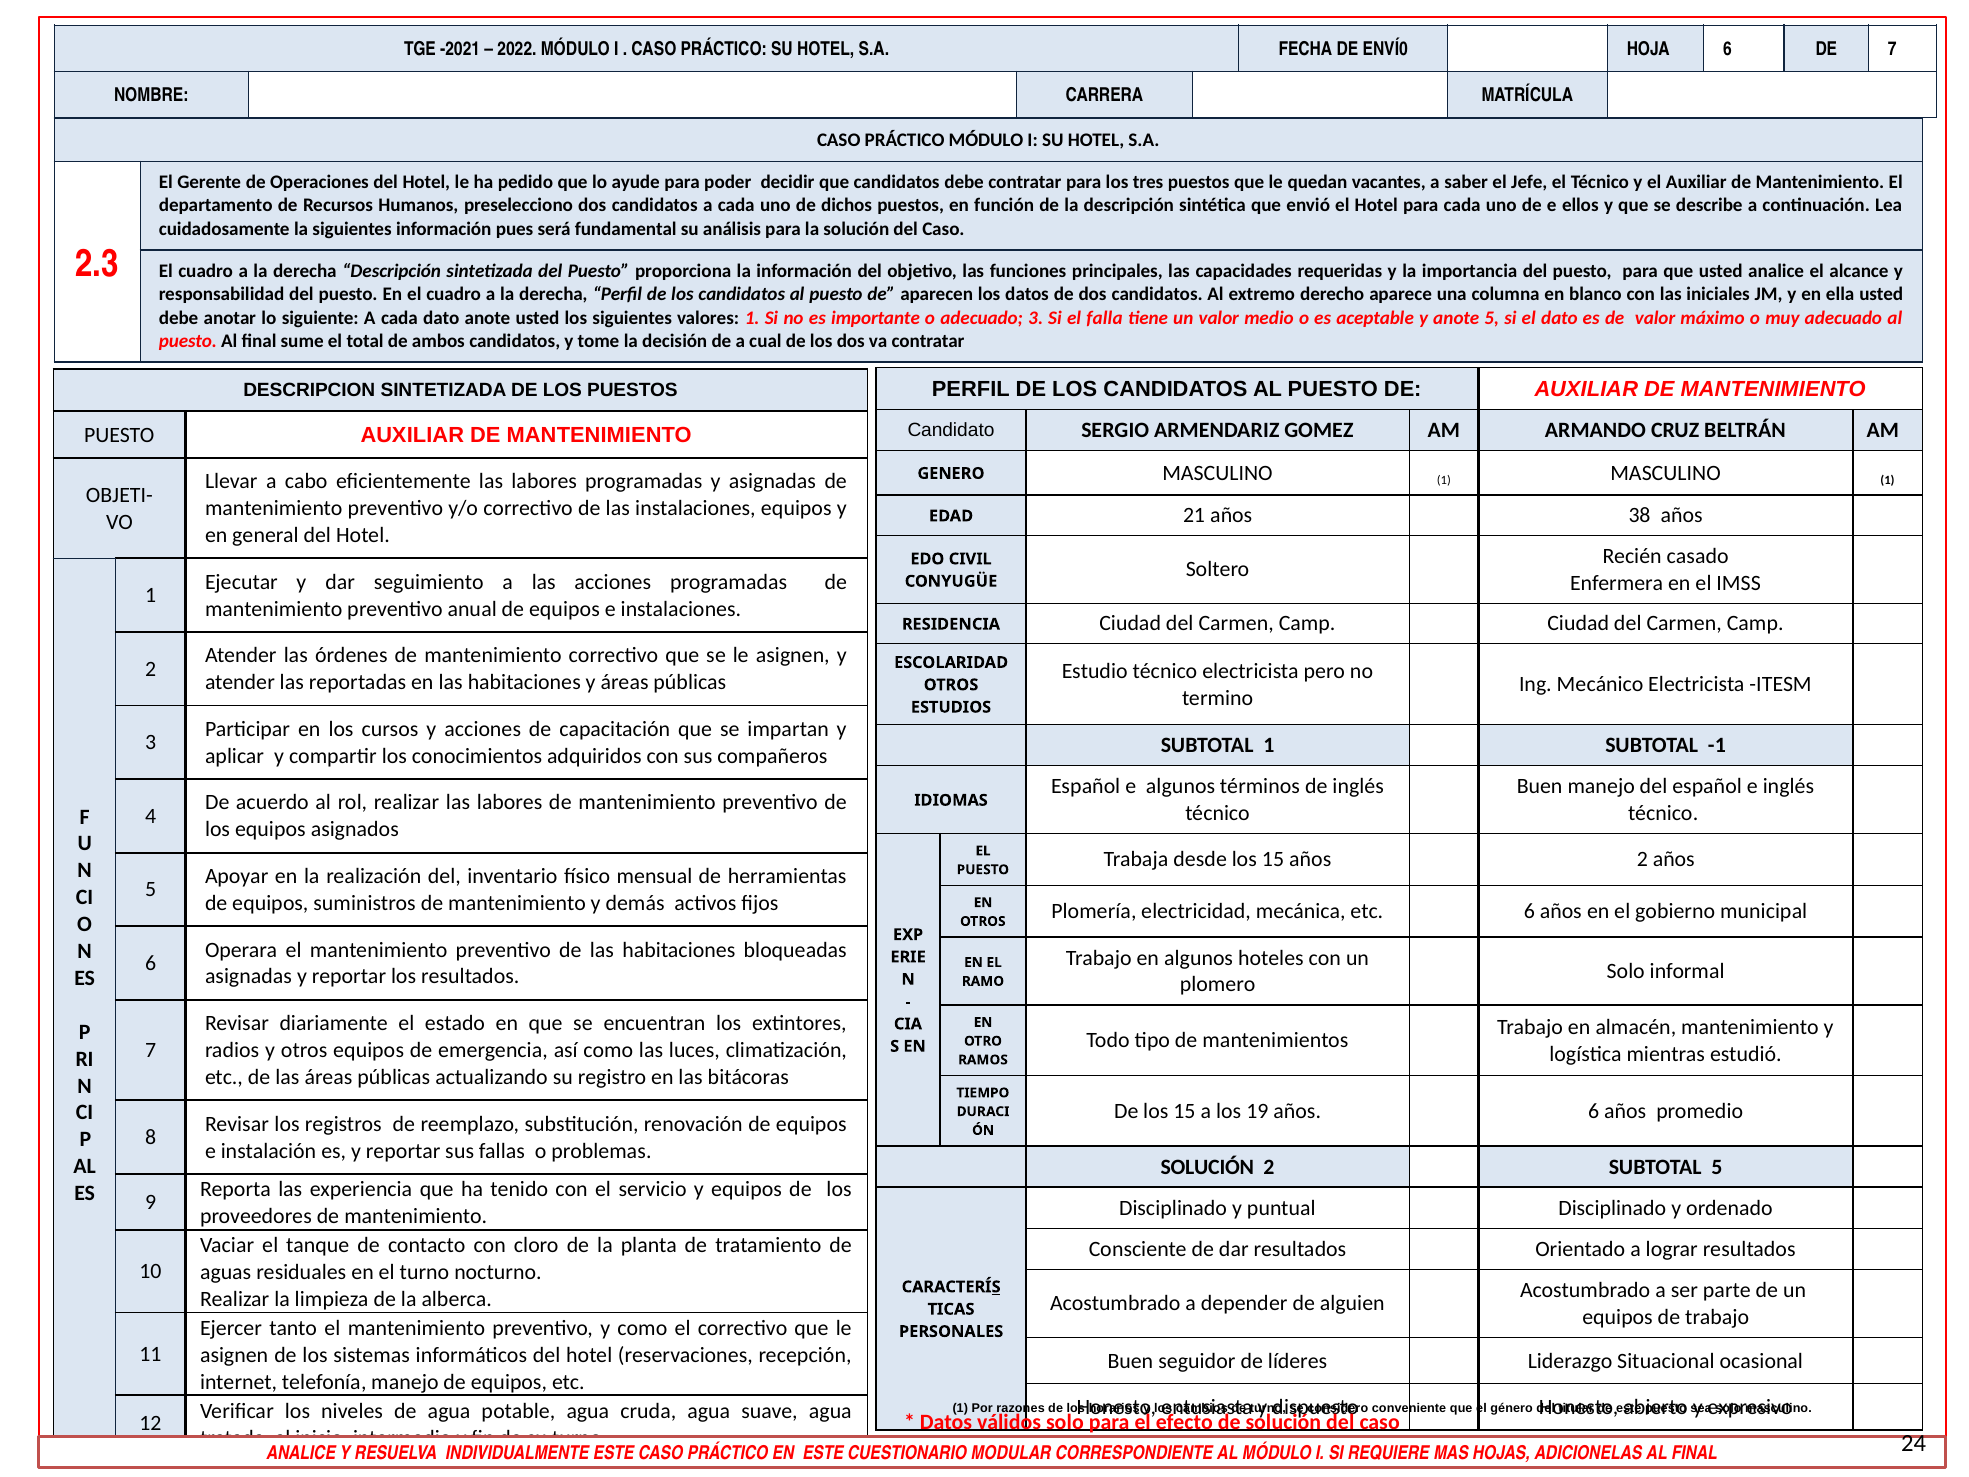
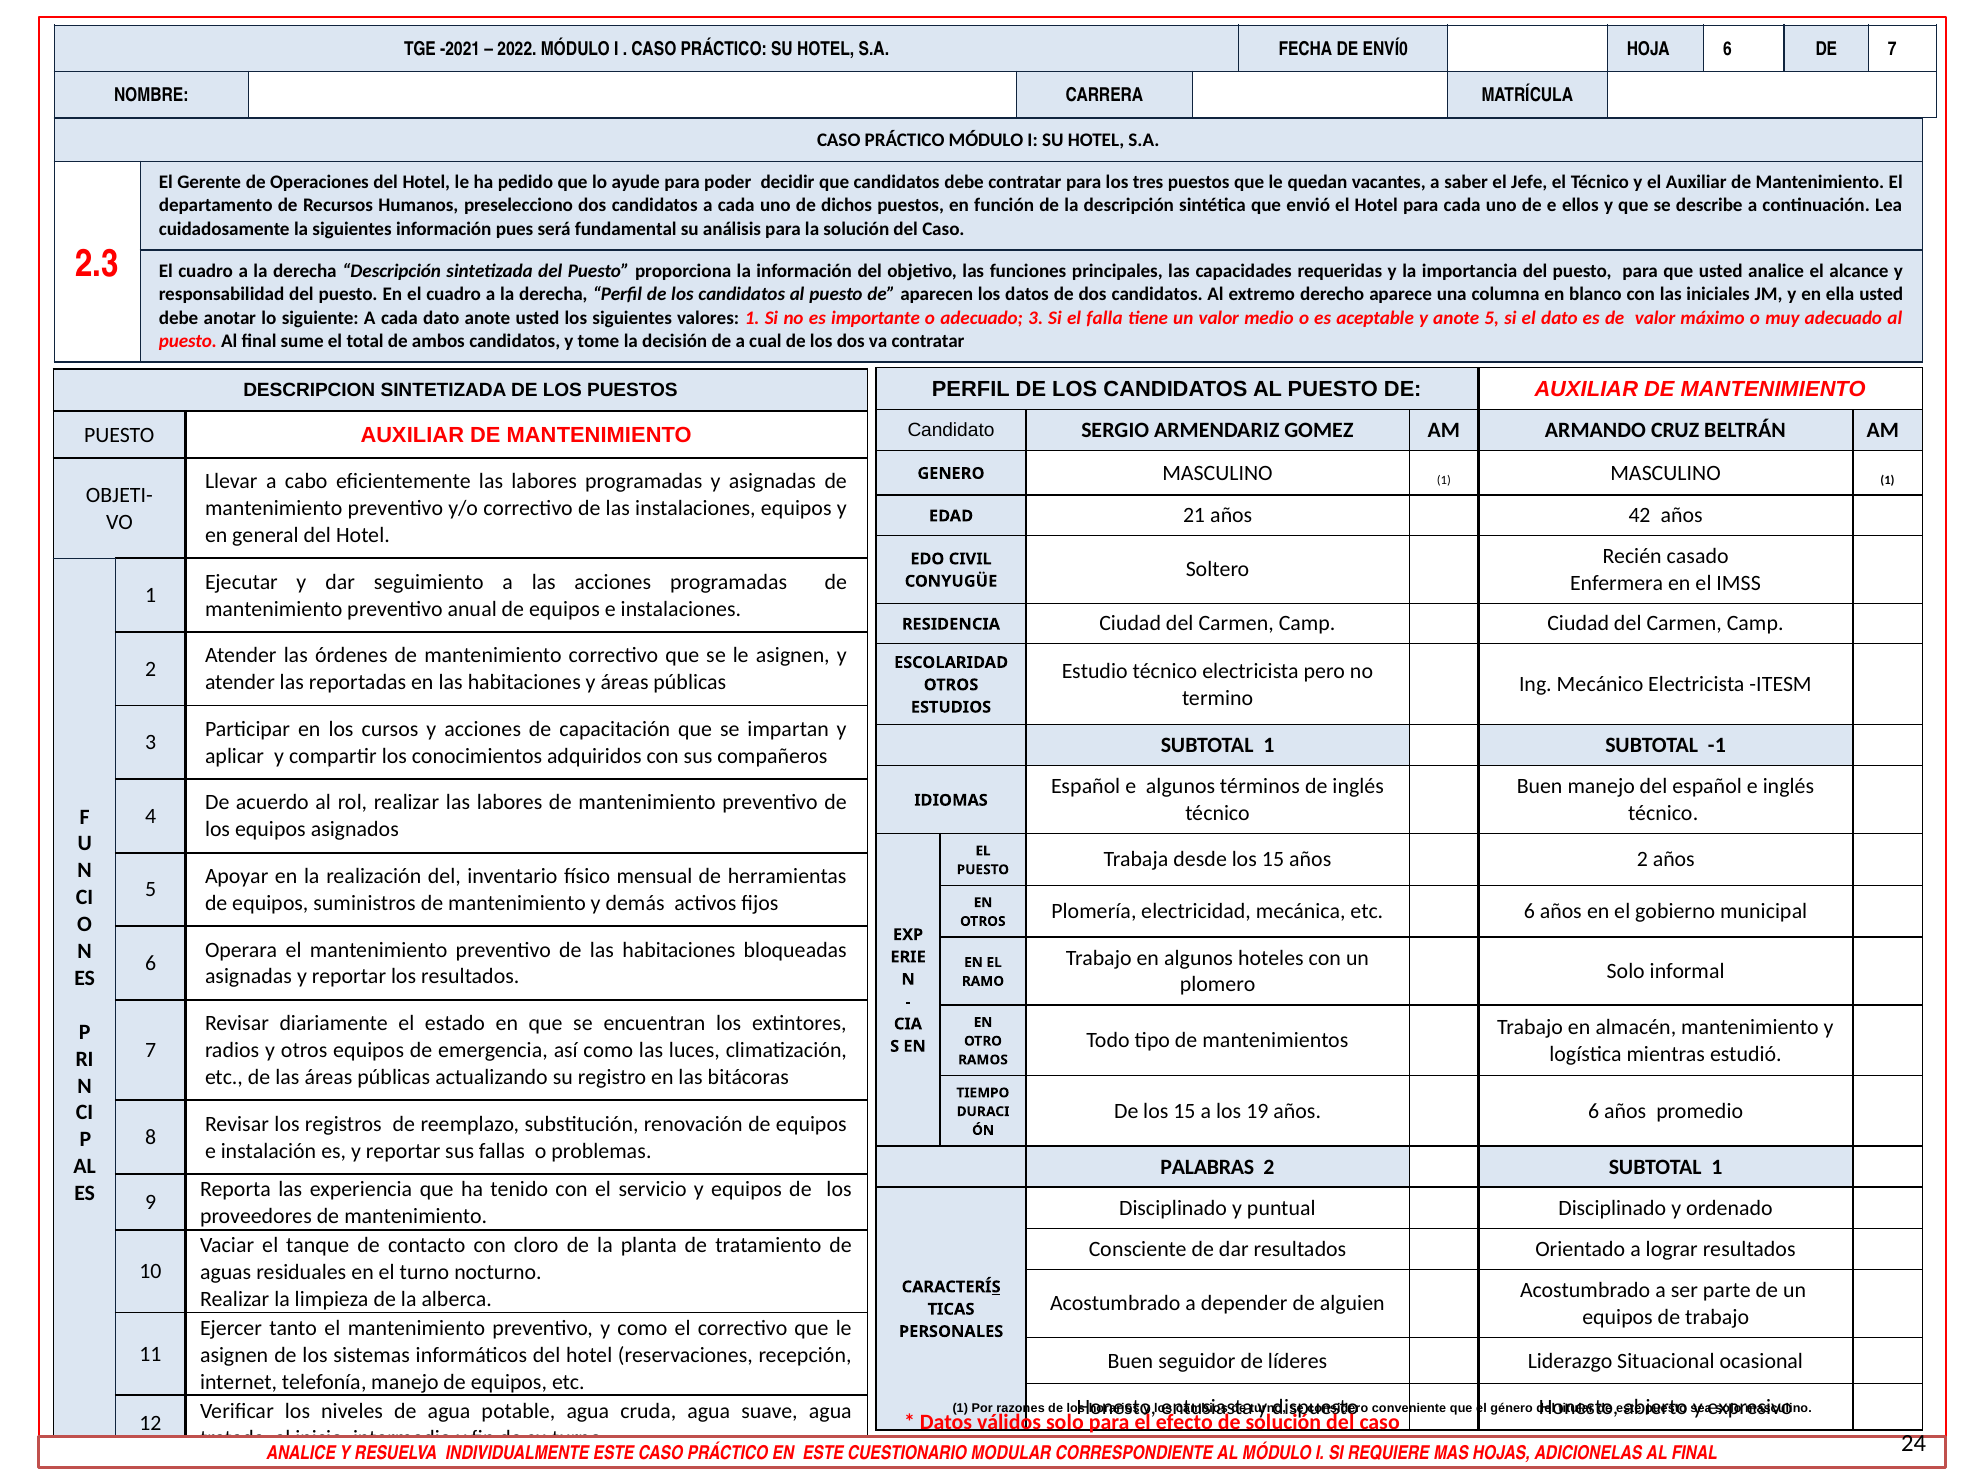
38: 38 -> 42
SOLUCIÓN at (1207, 1167): SOLUCIÓN -> PALABRAS
2 SUBTOTAL 5: 5 -> 1
